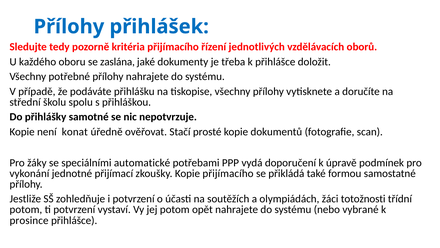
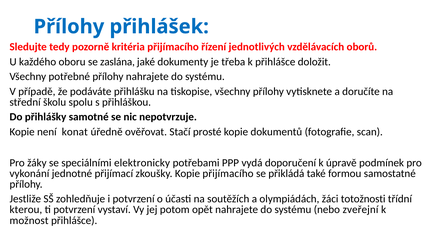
automatické: automatické -> elektronicky
potom at (26, 209): potom -> kterou
vybrané: vybrané -> zveřejní
prosince: prosince -> možnost
